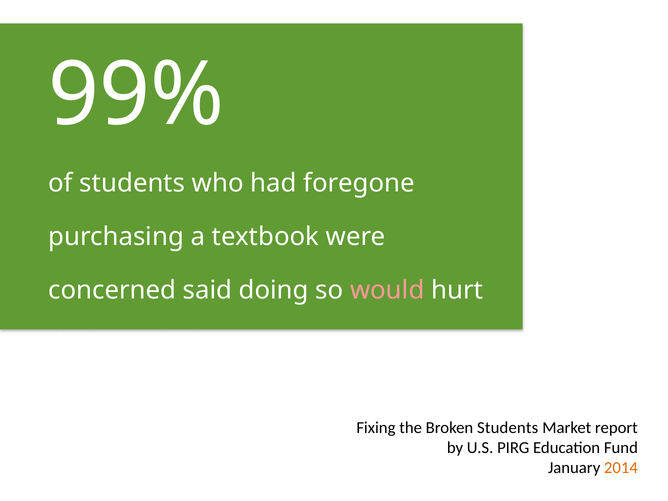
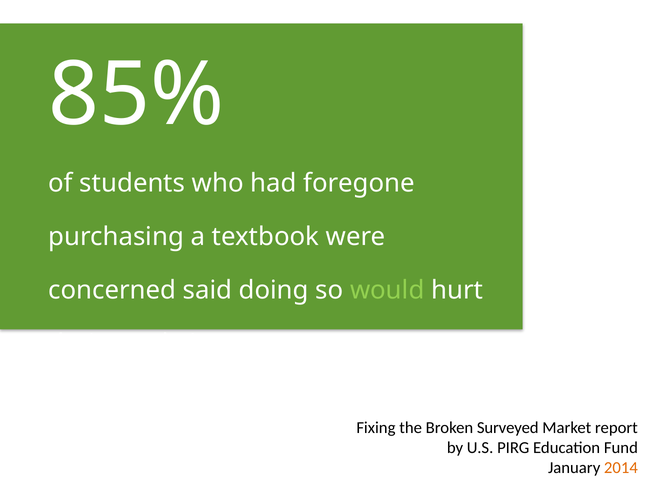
99%: 99% -> 85%
would colour: pink -> light green
Broken Students: Students -> Surveyed
